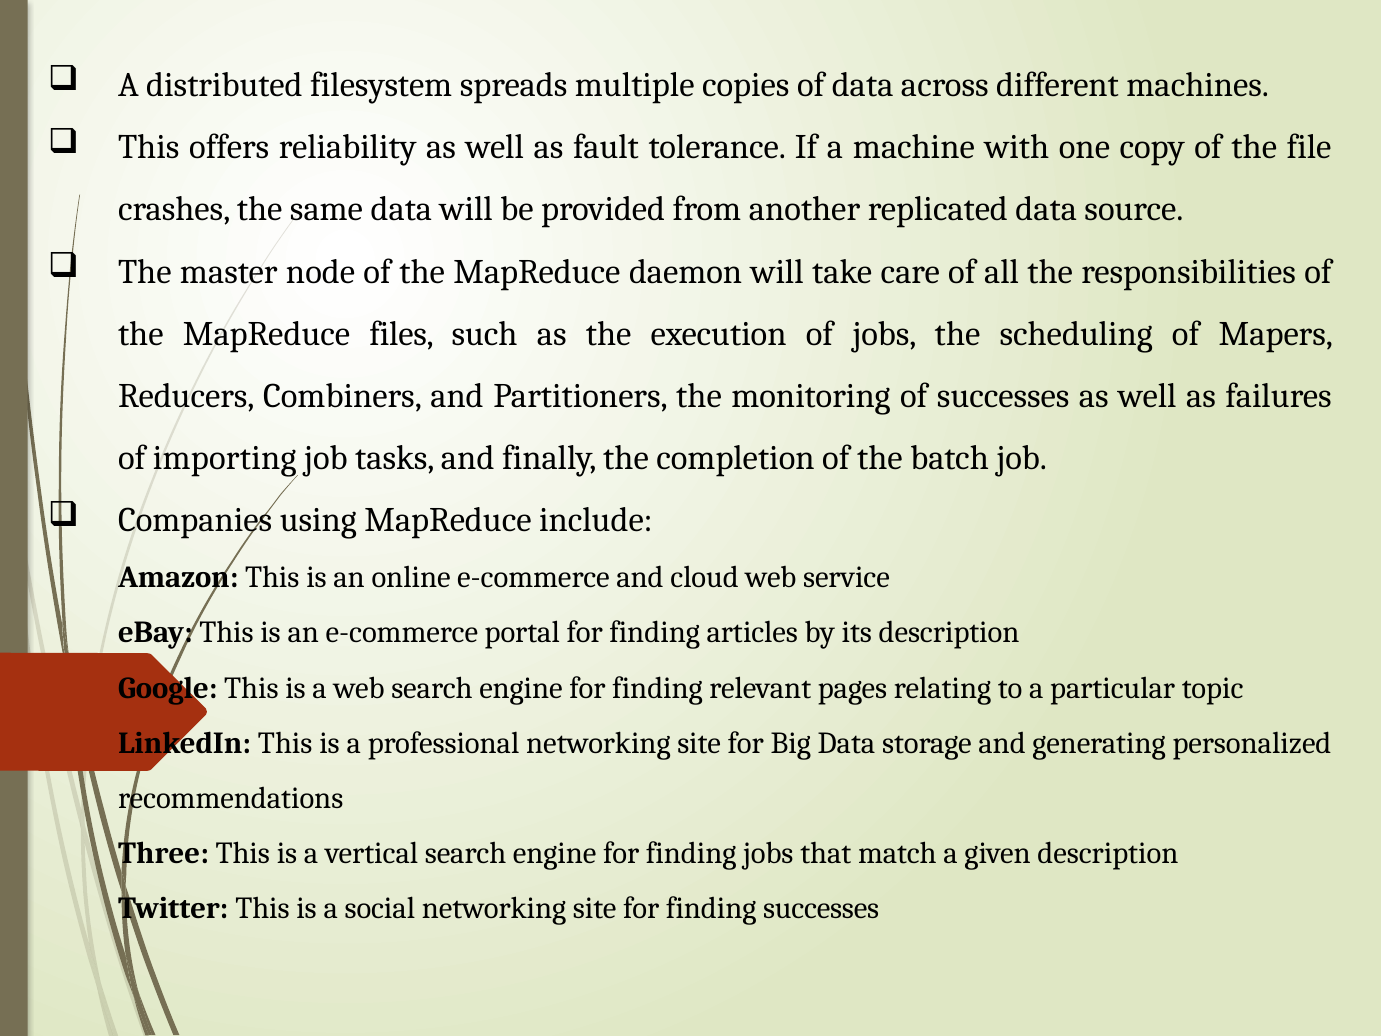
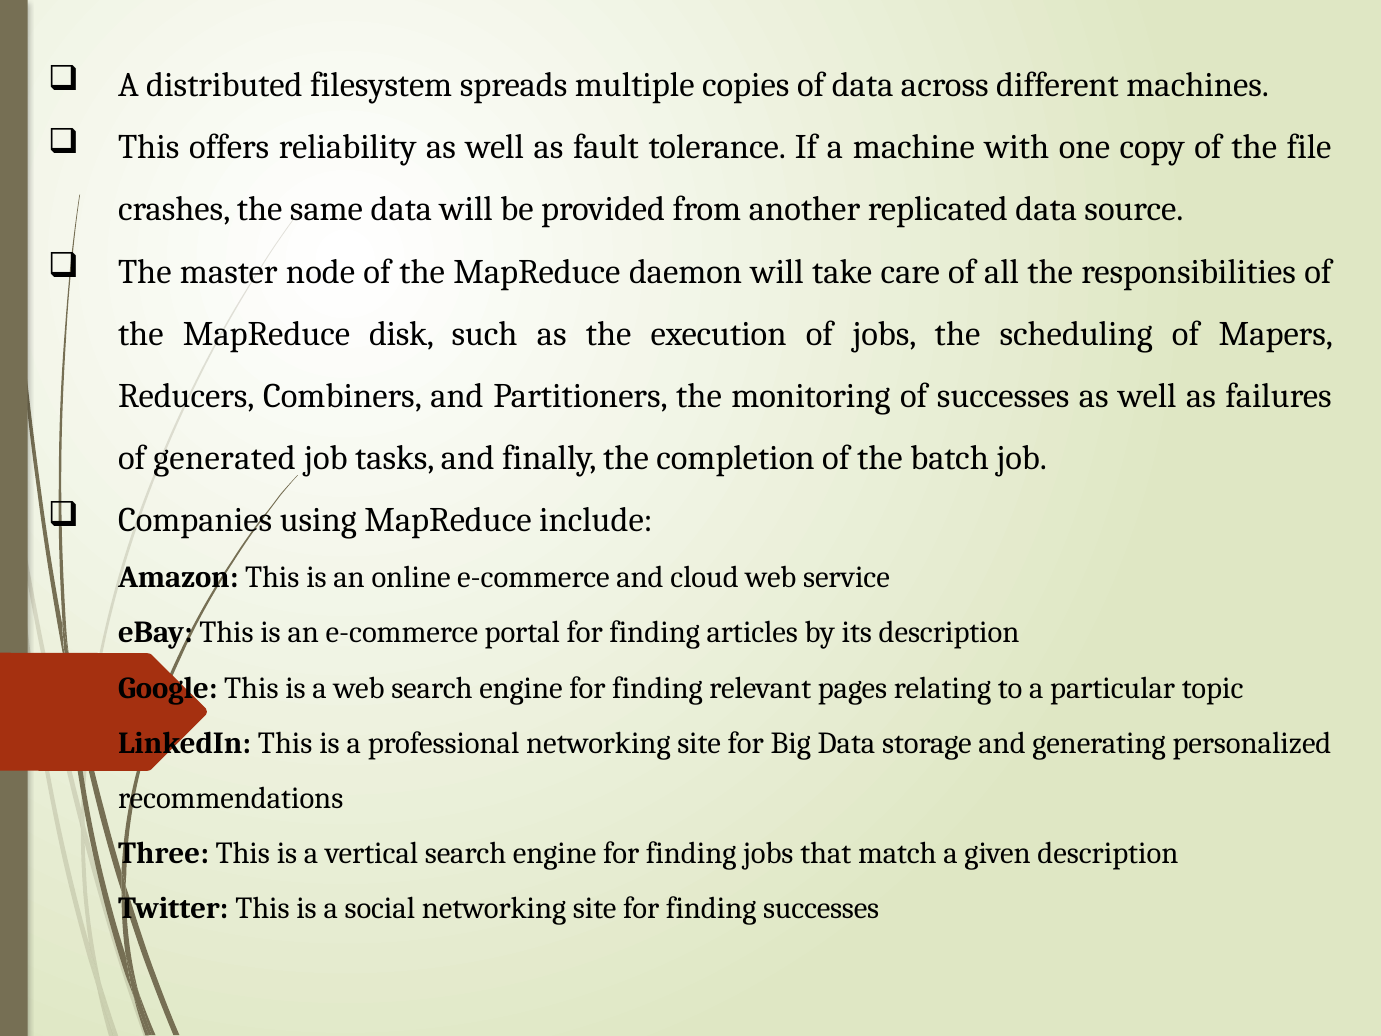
files: files -> disk
importing: importing -> generated
